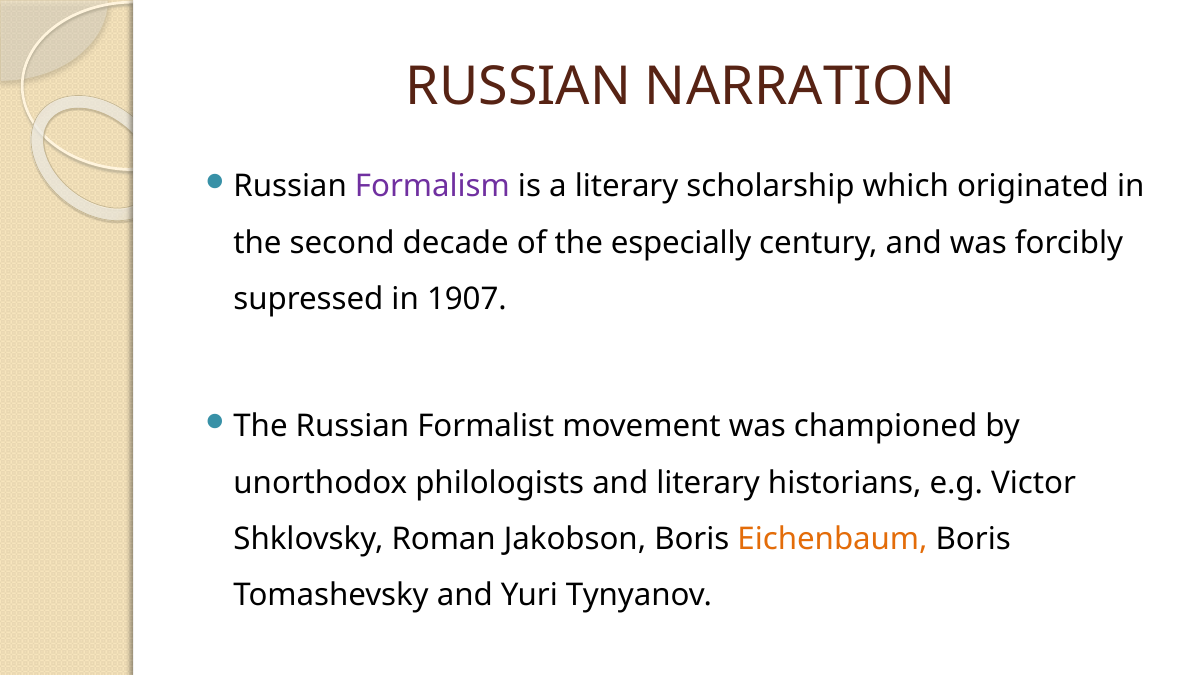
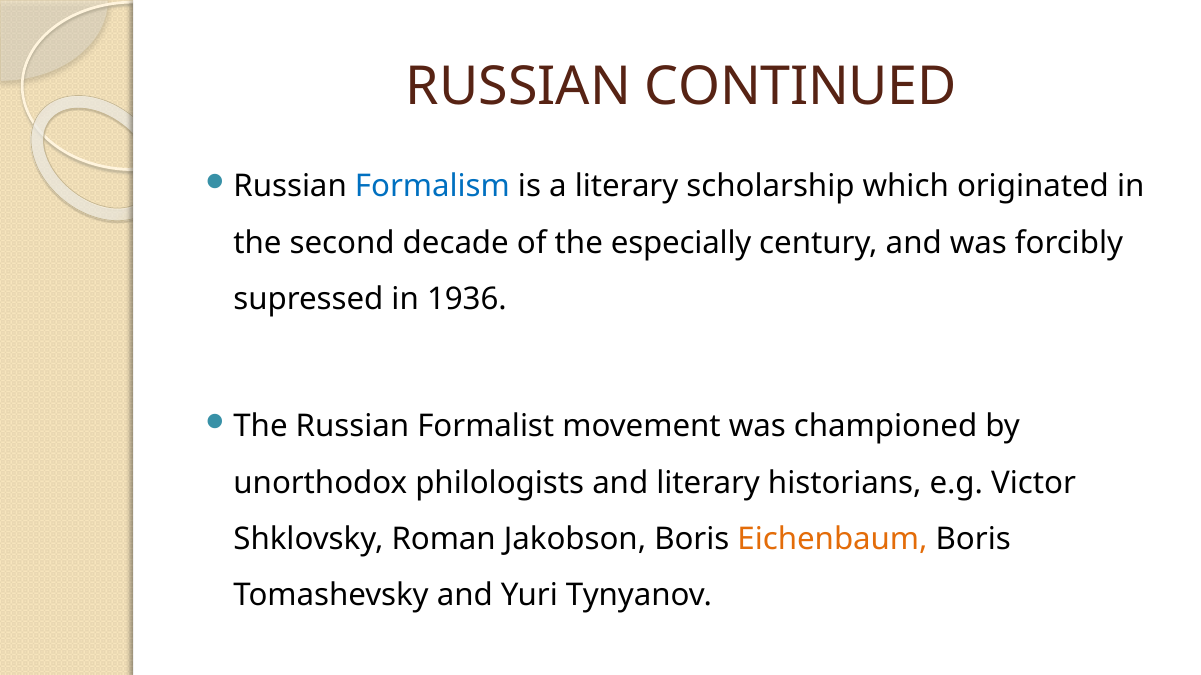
NARRATION: NARRATION -> CONTINUED
Formalism colour: purple -> blue
1907: 1907 -> 1936
